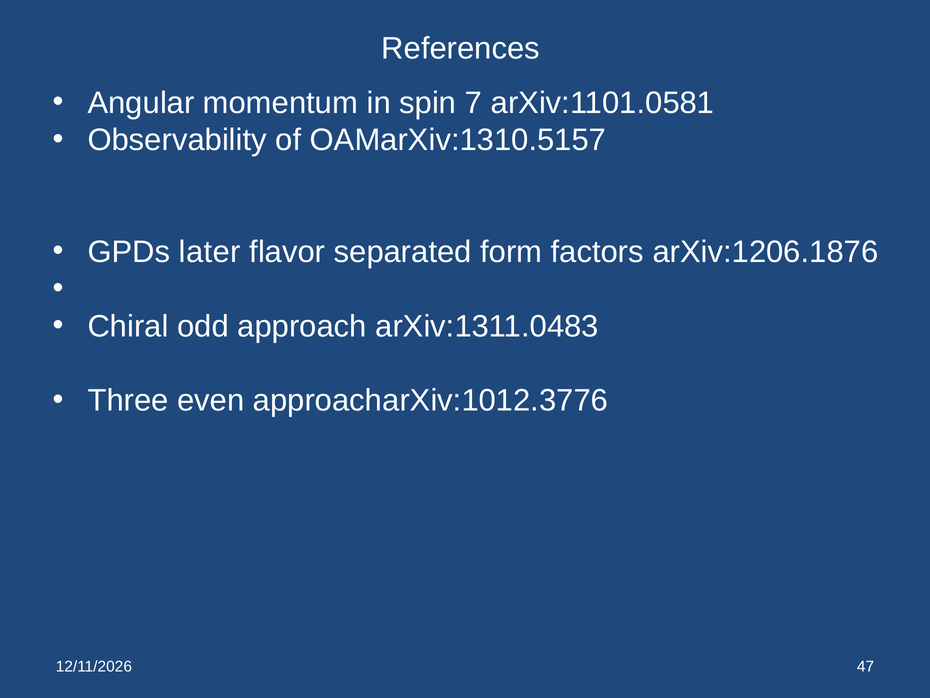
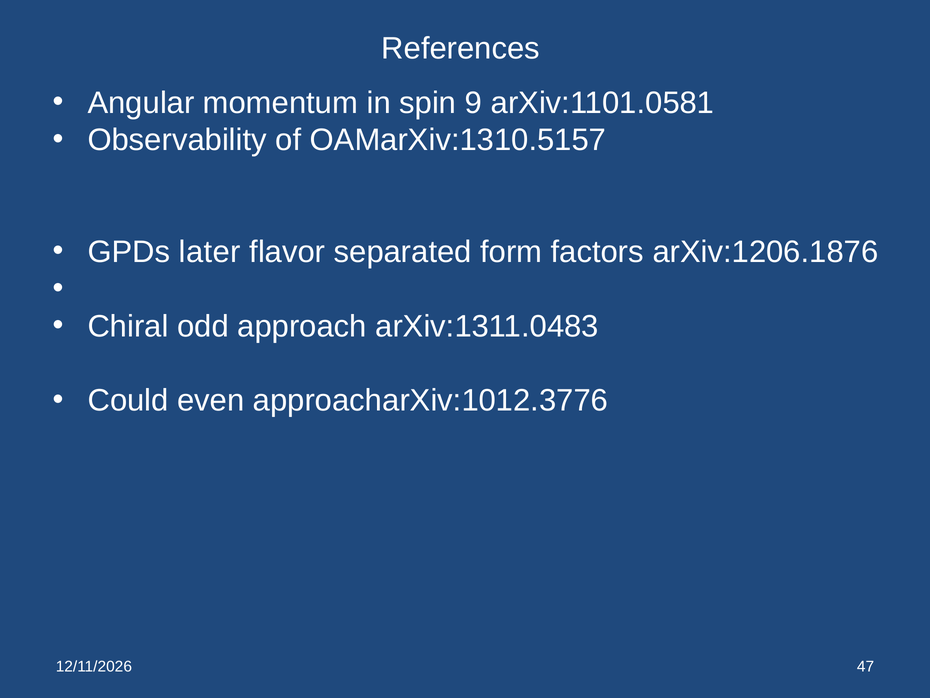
7: 7 -> 9
Three: Three -> Could
